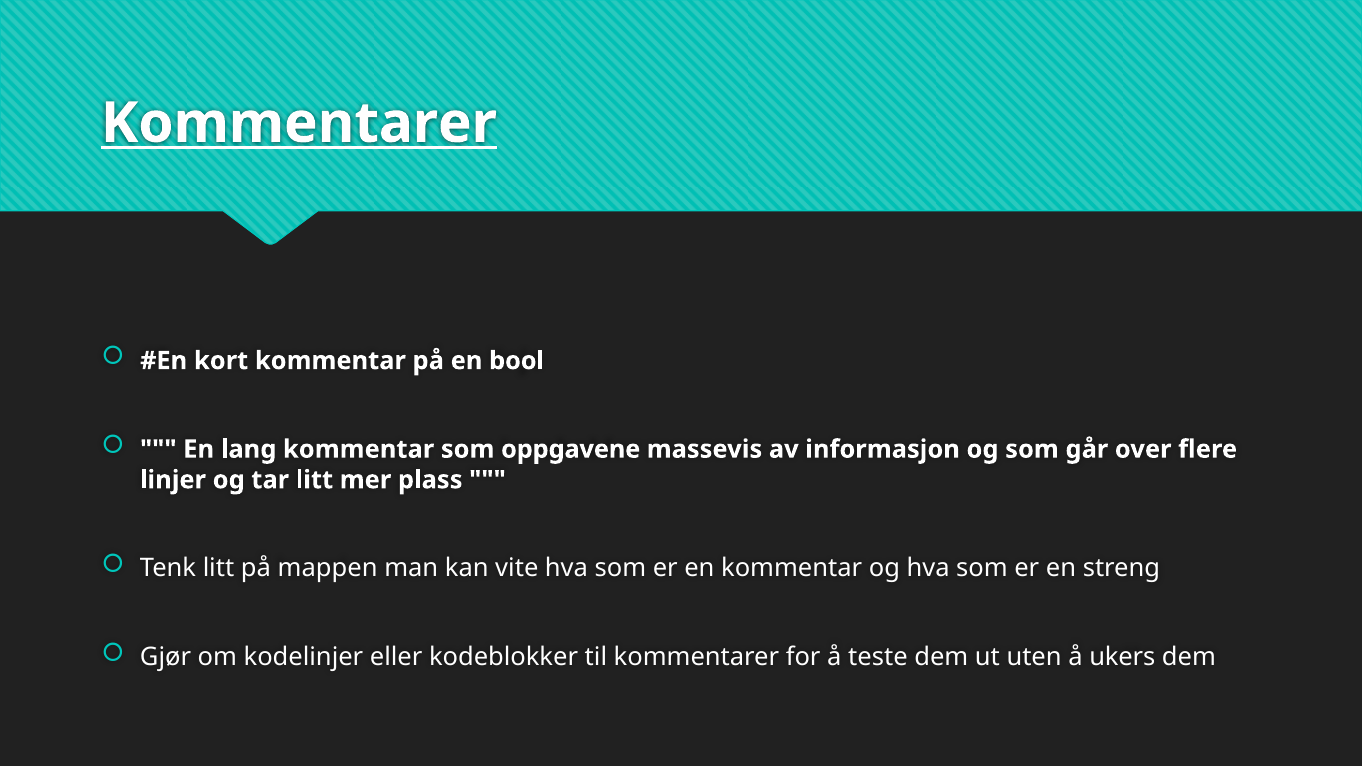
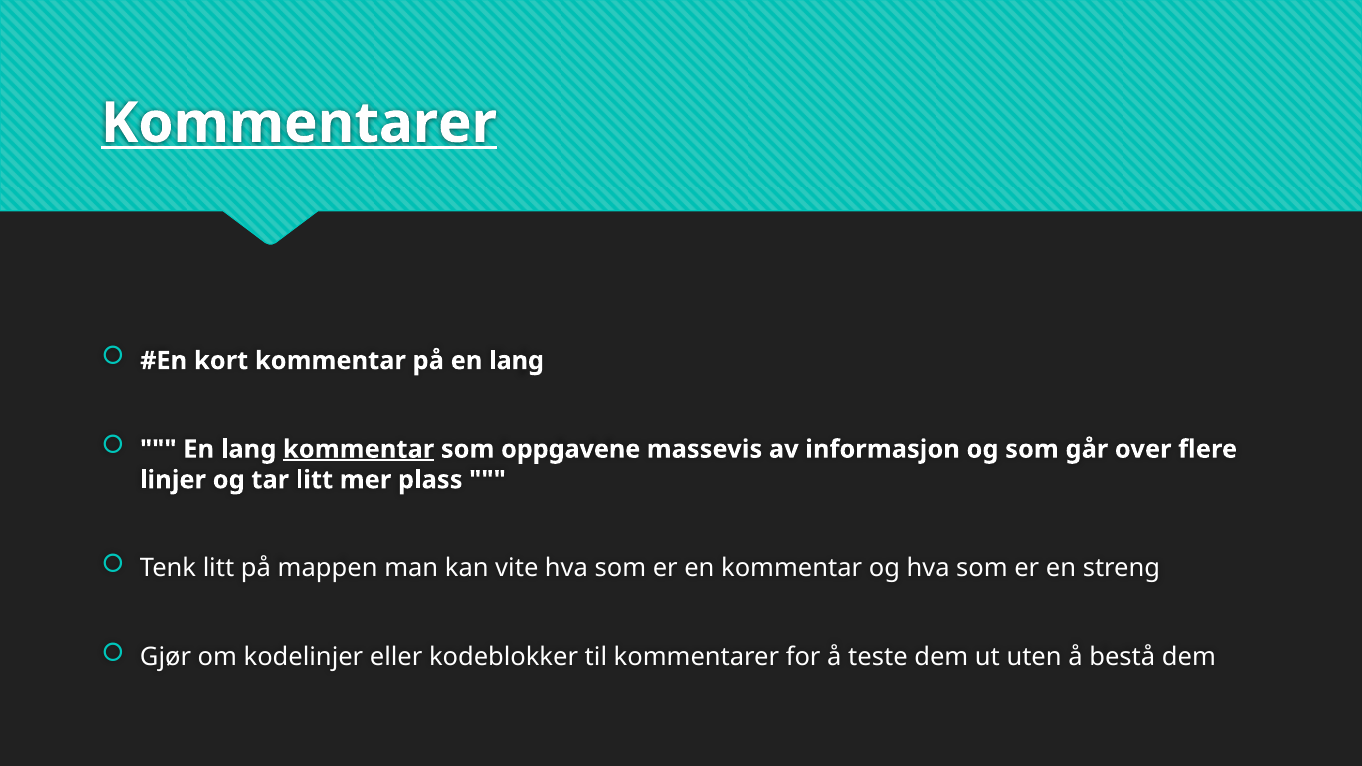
på en bool: bool -> lang
kommentar at (359, 449) underline: none -> present
ukers: ukers -> bestå
